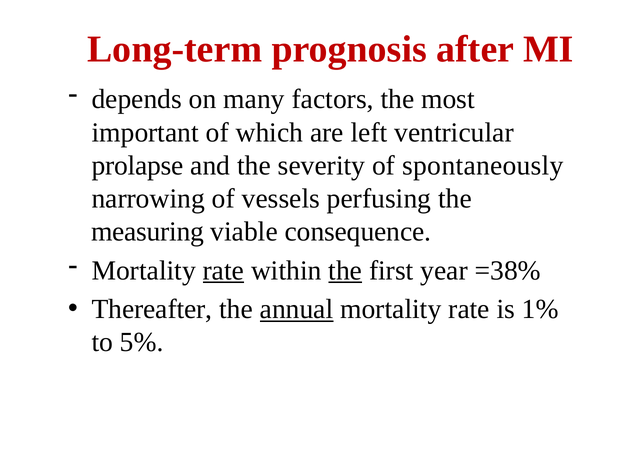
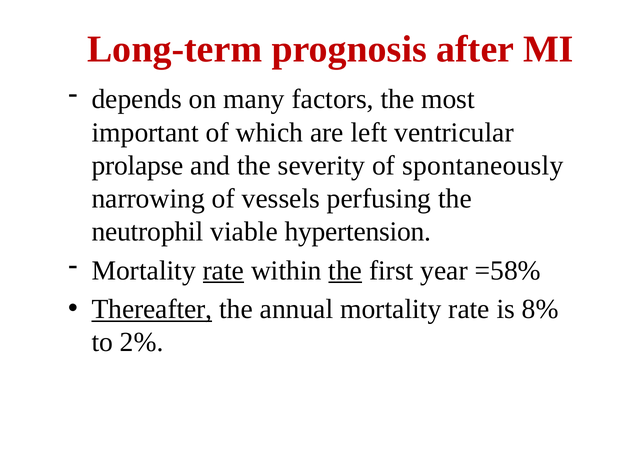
measuring: measuring -> neutrophil
consequence: consequence -> hypertension
=38%: =38% -> =58%
Thereafter underline: none -> present
annual underline: present -> none
1%: 1% -> 8%
5%: 5% -> 2%
